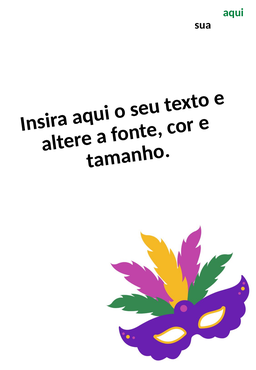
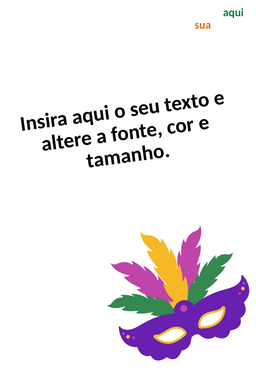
sua colour: black -> orange
